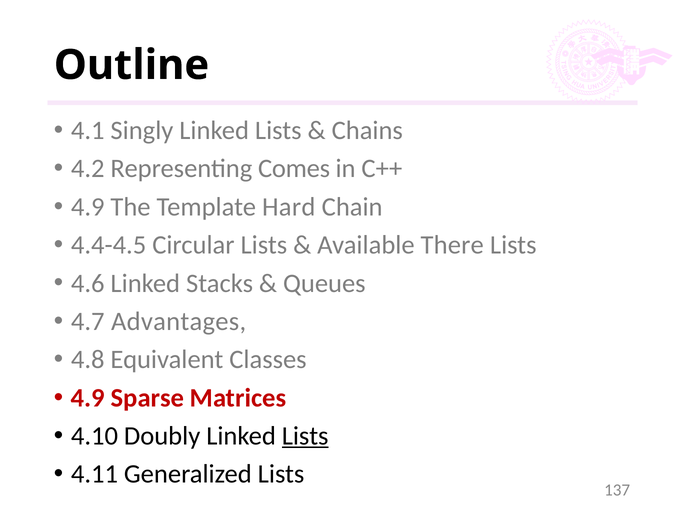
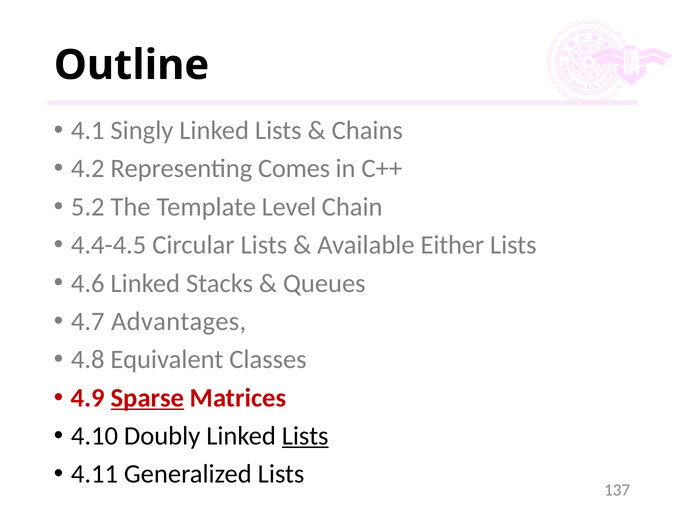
4.9 at (88, 207): 4.9 -> 5.2
Hard: Hard -> Level
There: There -> Either
Sparse underline: none -> present
